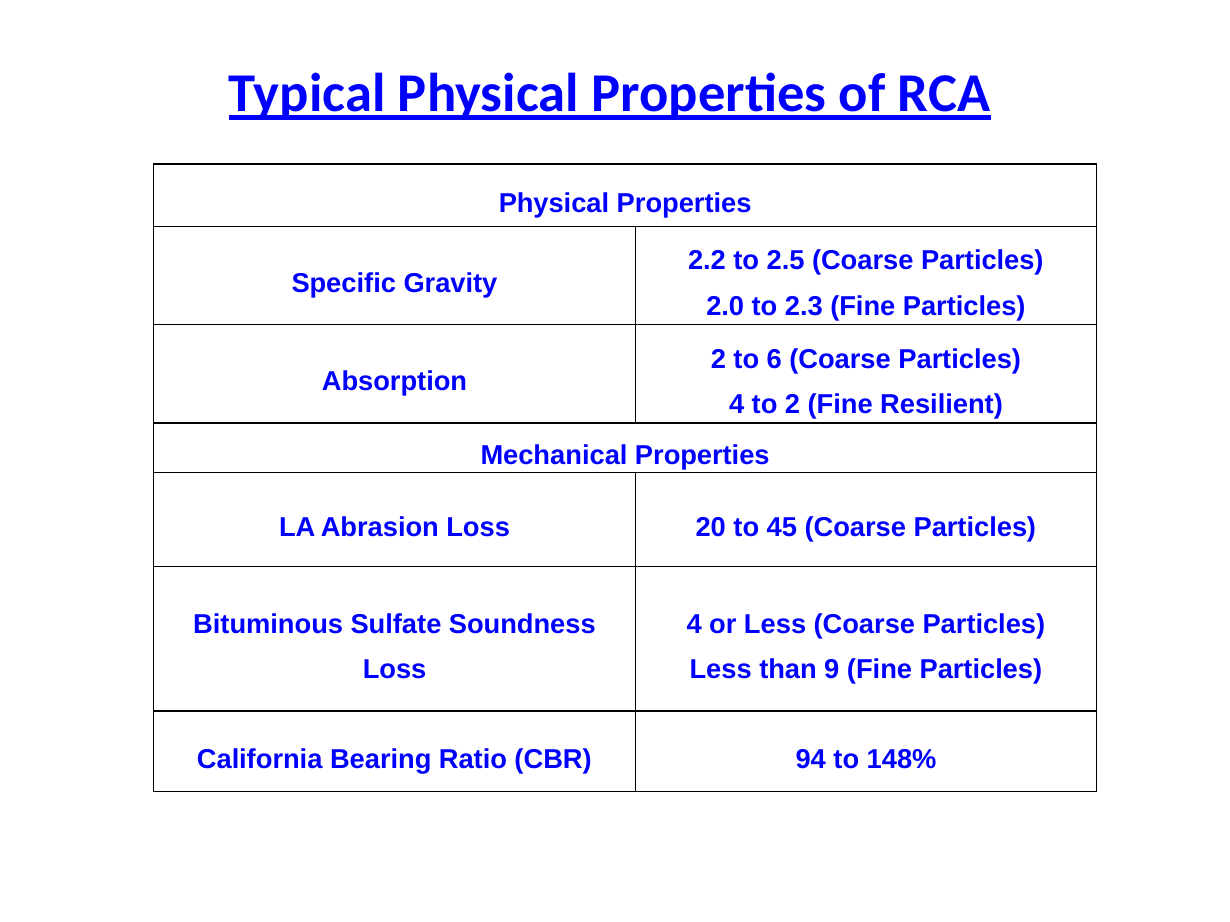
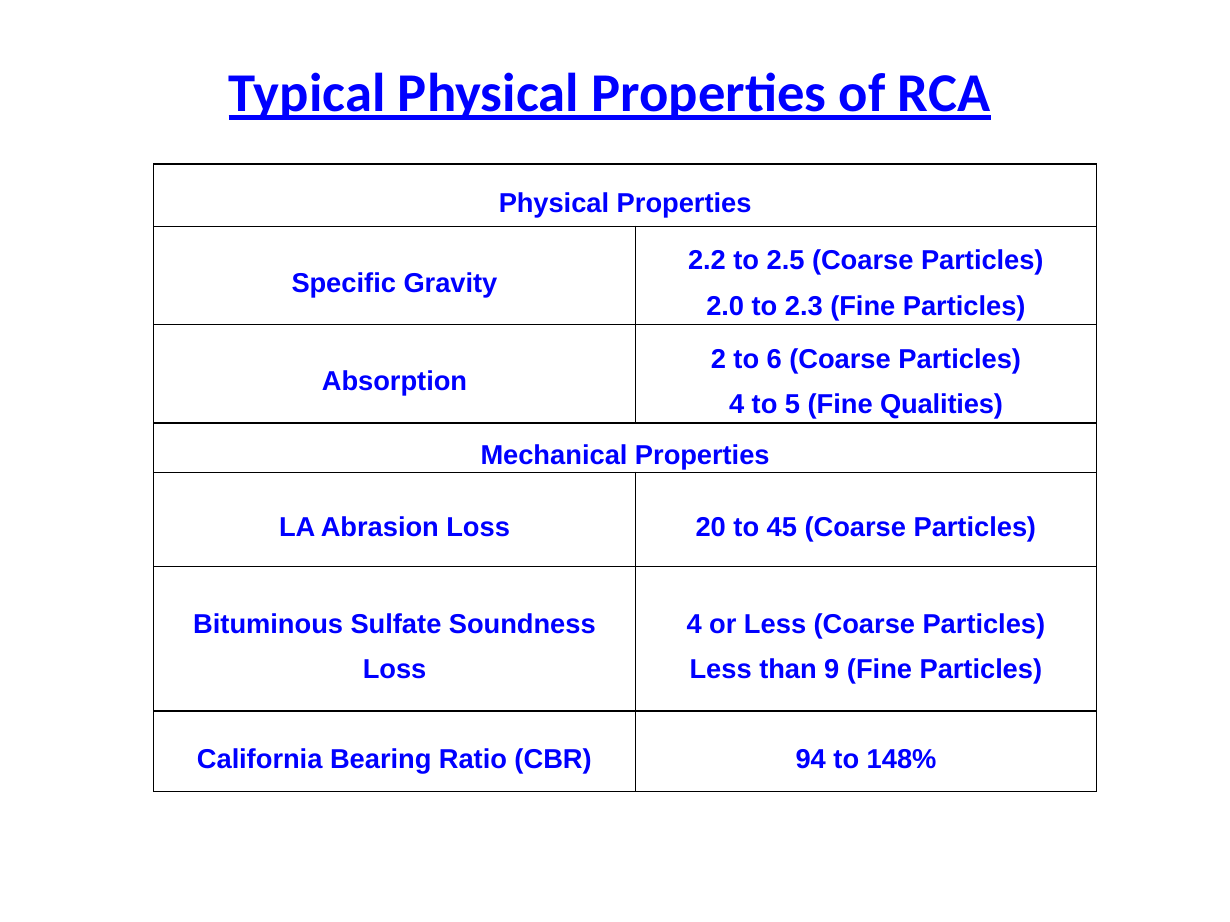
to 2: 2 -> 5
Resilient: Resilient -> Qualities
